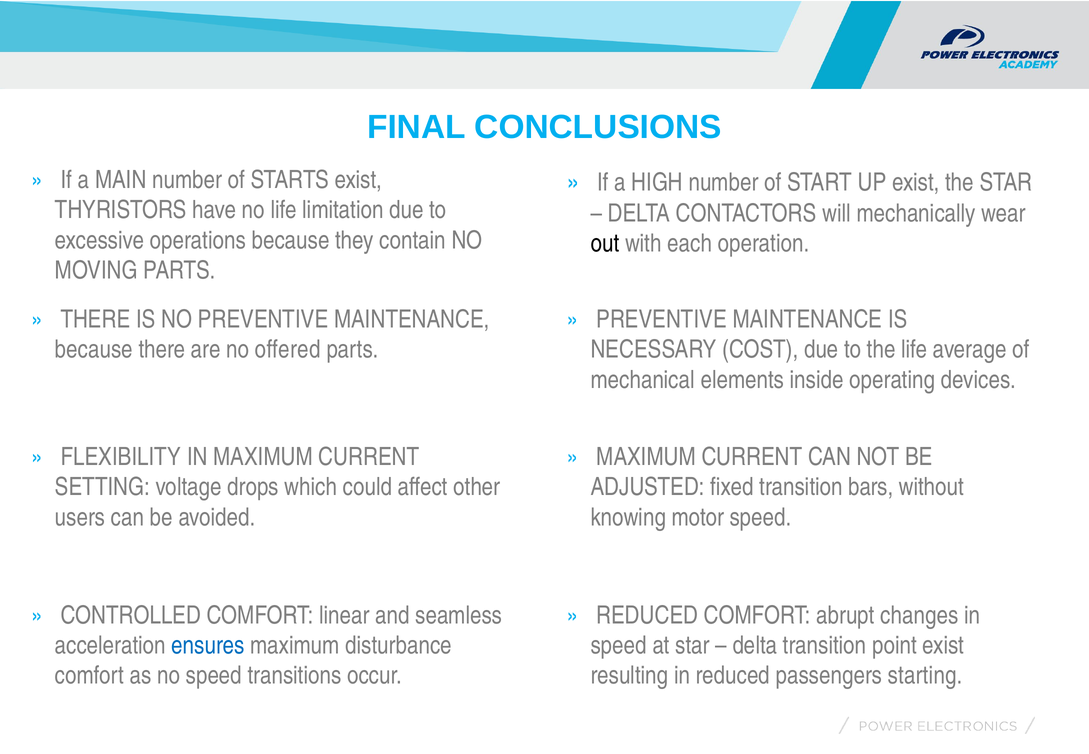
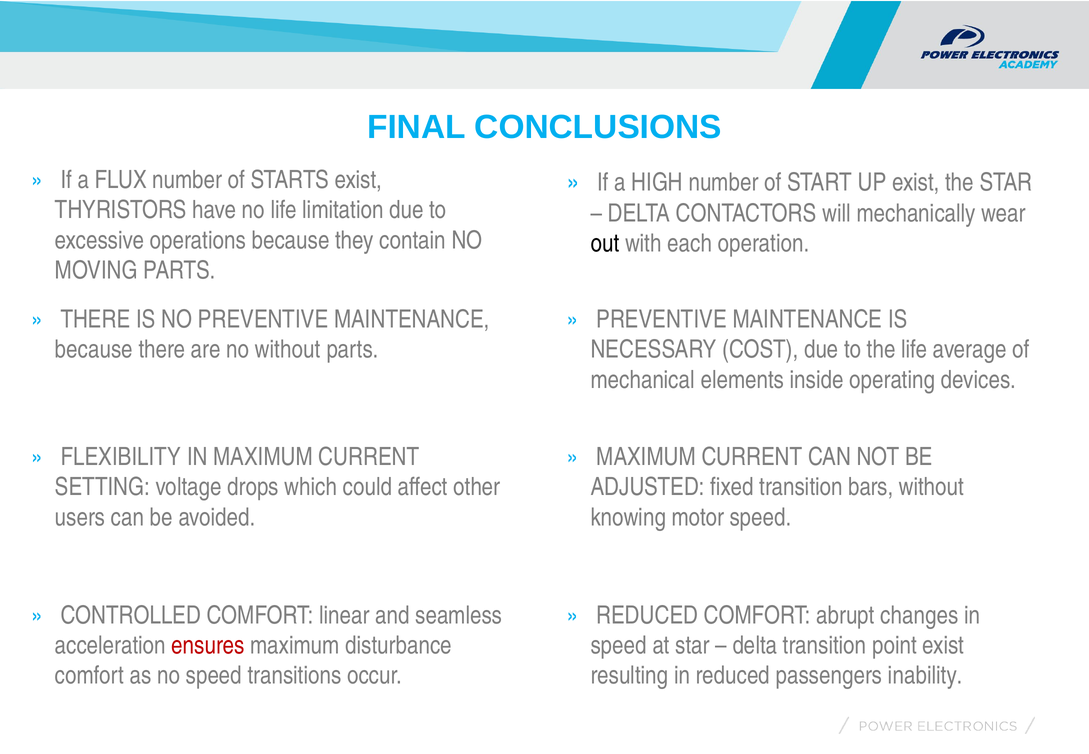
MAIN: MAIN -> FLUX
no offered: offered -> without
ensures colour: blue -> red
starting: starting -> inability
